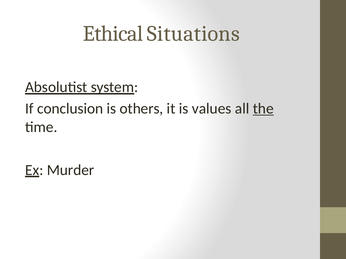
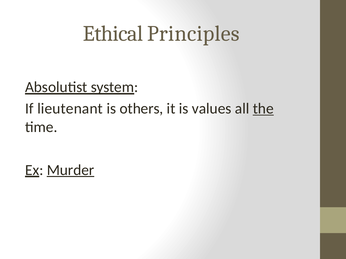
Situations: Situations -> Principles
conclusion: conclusion -> lieutenant
Murder underline: none -> present
